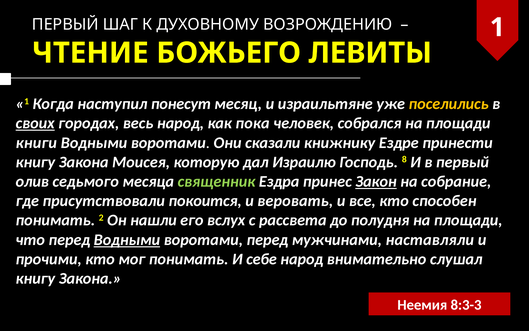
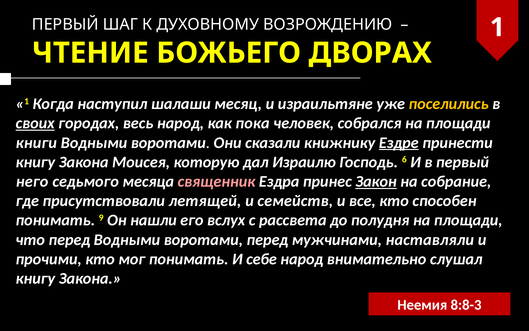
ЛЕВИТЫ: ЛЕВИТЫ -> ДВОРАХ
понесут: понесут -> шалаши
Ездре underline: none -> present
8: 8 -> 6
олив: олив -> него
священник colour: light green -> pink
покоится: покоится -> летящей
веровать: веровать -> семейств
2: 2 -> 9
Водными at (127, 239) underline: present -> none
8:3-3: 8:3-3 -> 8:8-3
